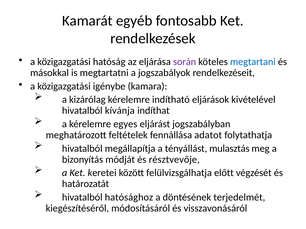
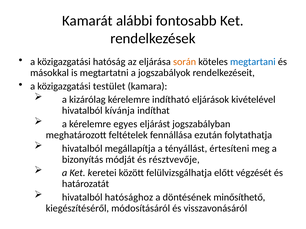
egyéb: egyéb -> alábbi
során colour: purple -> orange
igénybe: igénybe -> testület
adatot: adatot -> ezután
mulasztás: mulasztás -> értesíteni
terjedelmét: terjedelmét -> minősíthető
